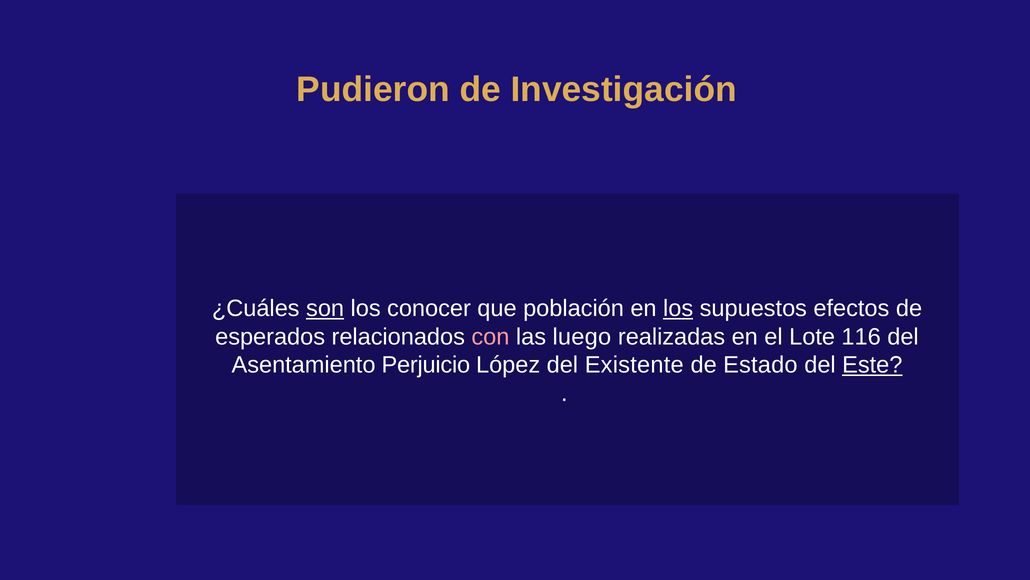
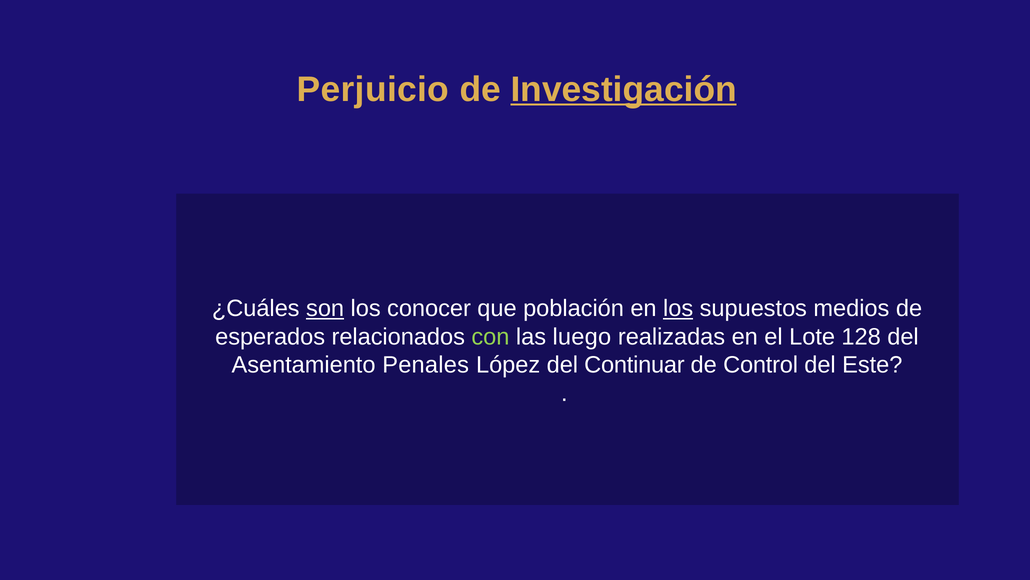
Pudieron: Pudieron -> Perjuicio
Investigación underline: none -> present
efectos: efectos -> medios
con colour: pink -> light green
116: 116 -> 128
Perjuicio: Perjuicio -> Penales
Existente: Existente -> Continuar
Estado: Estado -> Control
Este underline: present -> none
